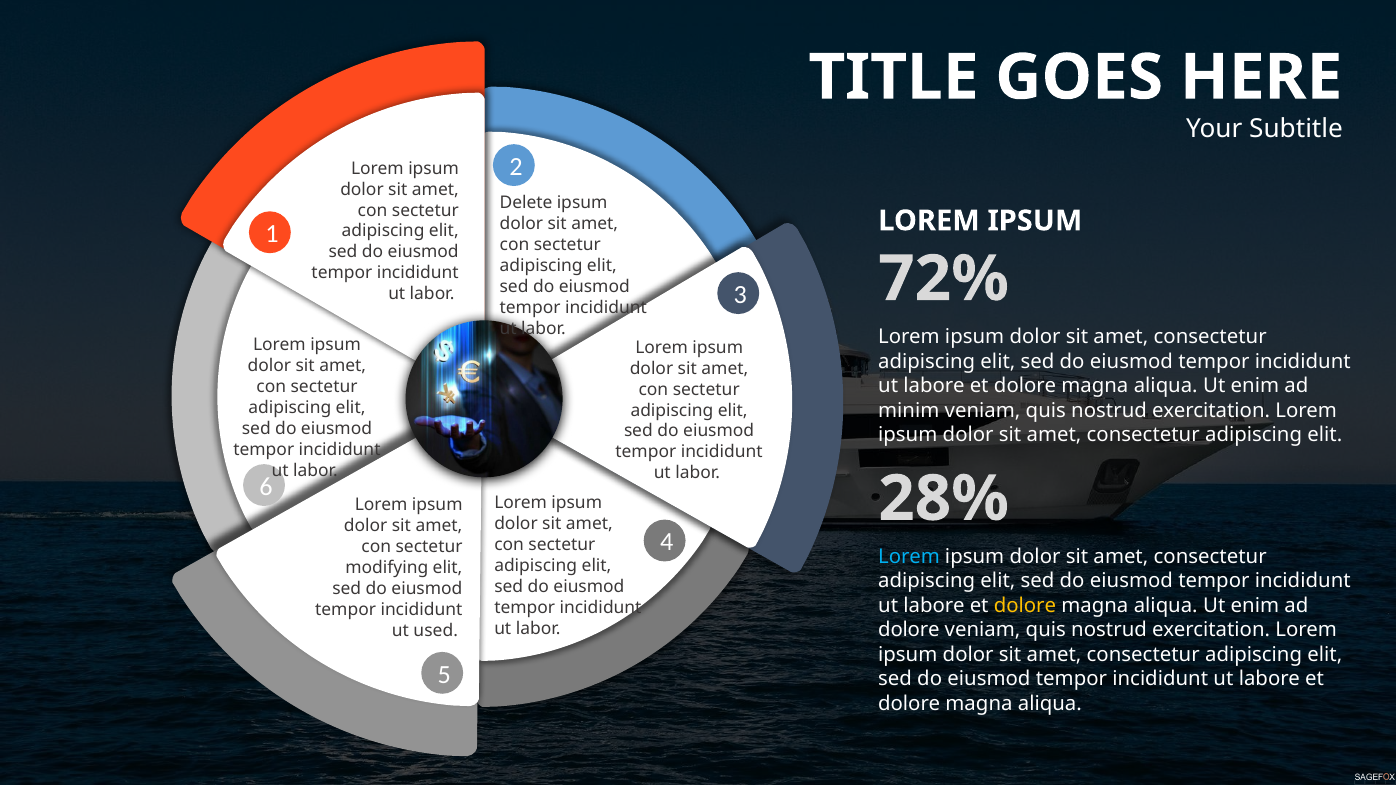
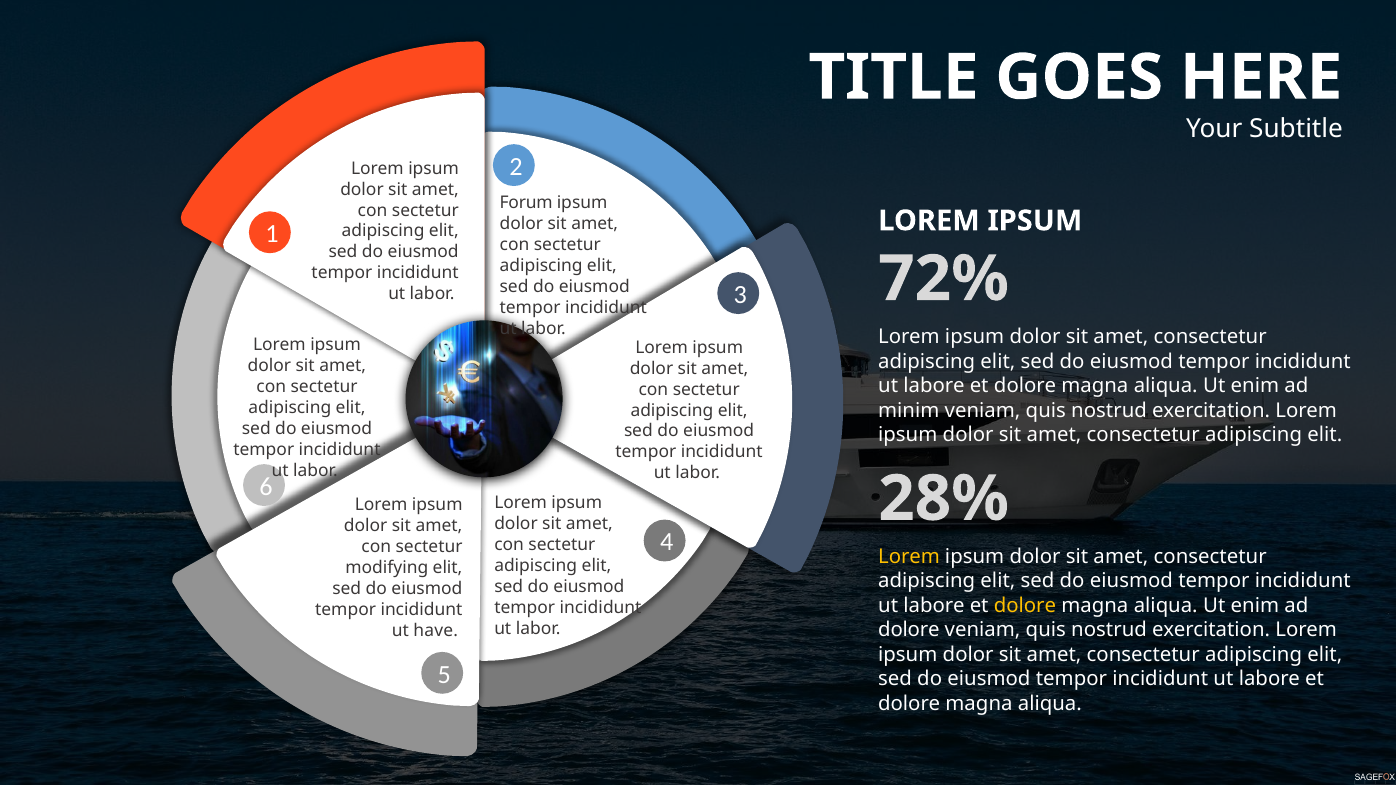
Delete: Delete -> Forum
Lorem at (909, 557) colour: light blue -> yellow
used: used -> have
